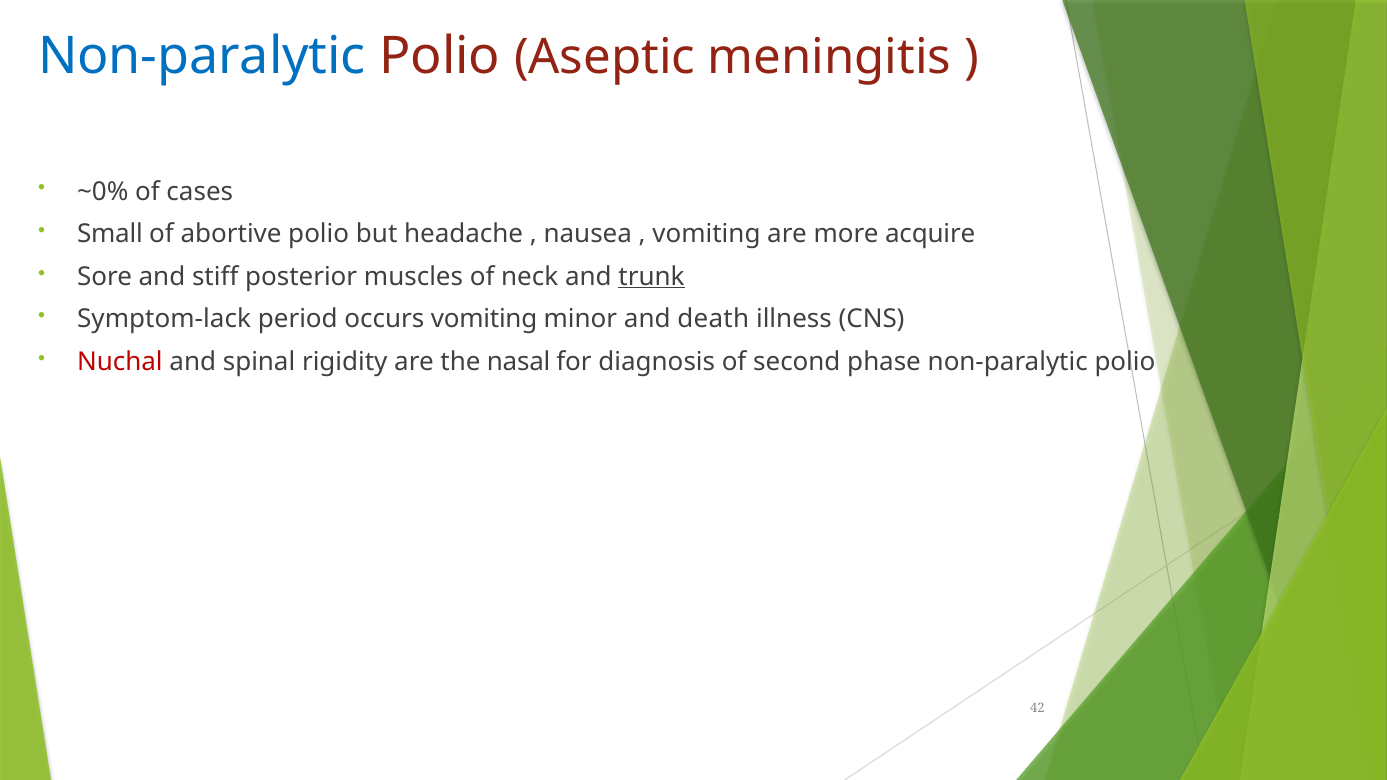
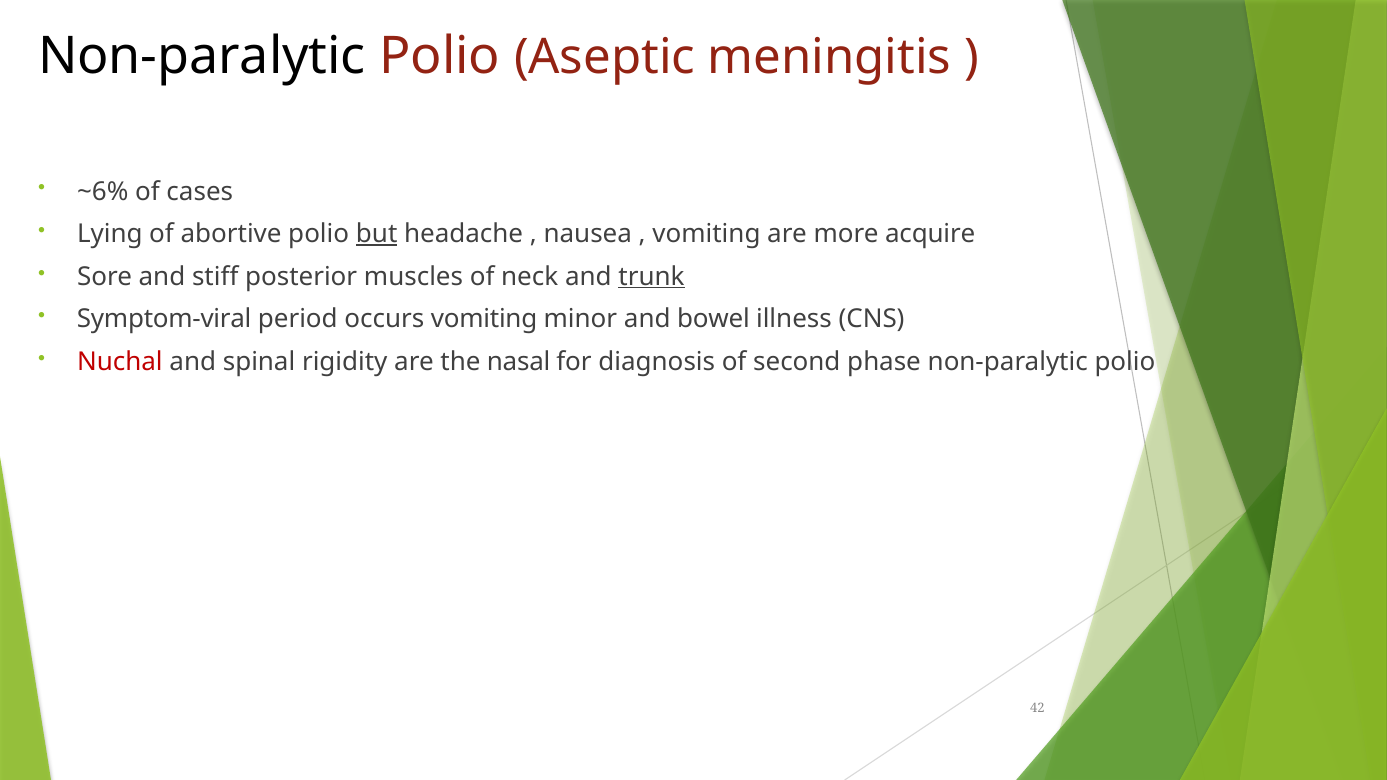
Non-paralytic at (202, 57) colour: blue -> black
~0%: ~0% -> ~6%
Small: Small -> Lying
but underline: none -> present
Symptom-lack: Symptom-lack -> Symptom-viral
death: death -> bowel
